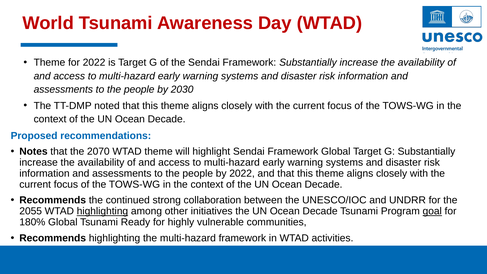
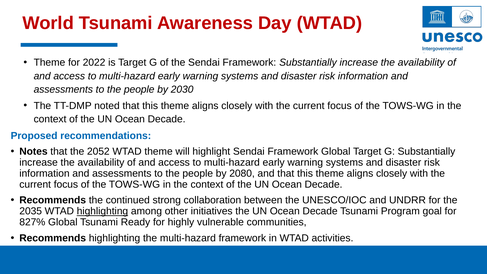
2070: 2070 -> 2052
by 2022: 2022 -> 2080
2055: 2055 -> 2035
goal underline: present -> none
180%: 180% -> 827%
